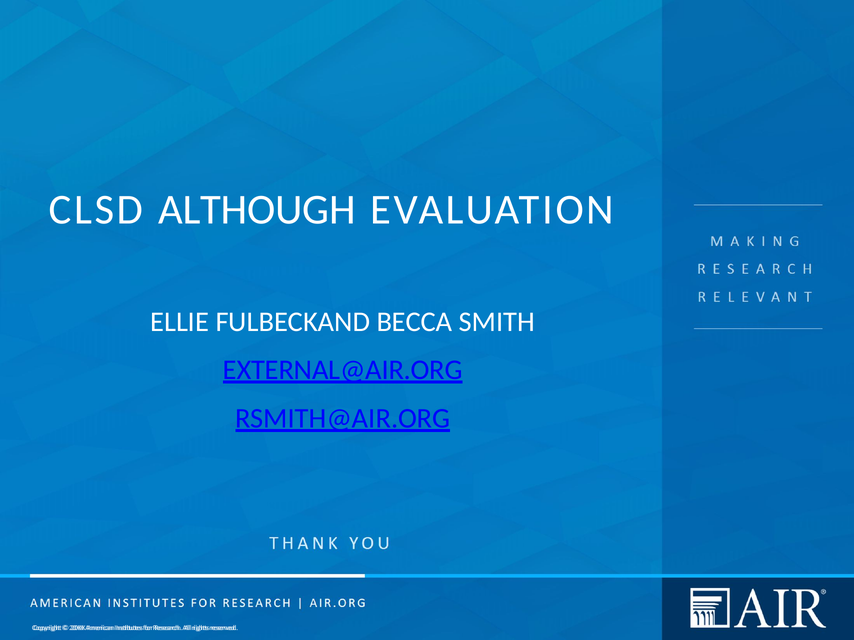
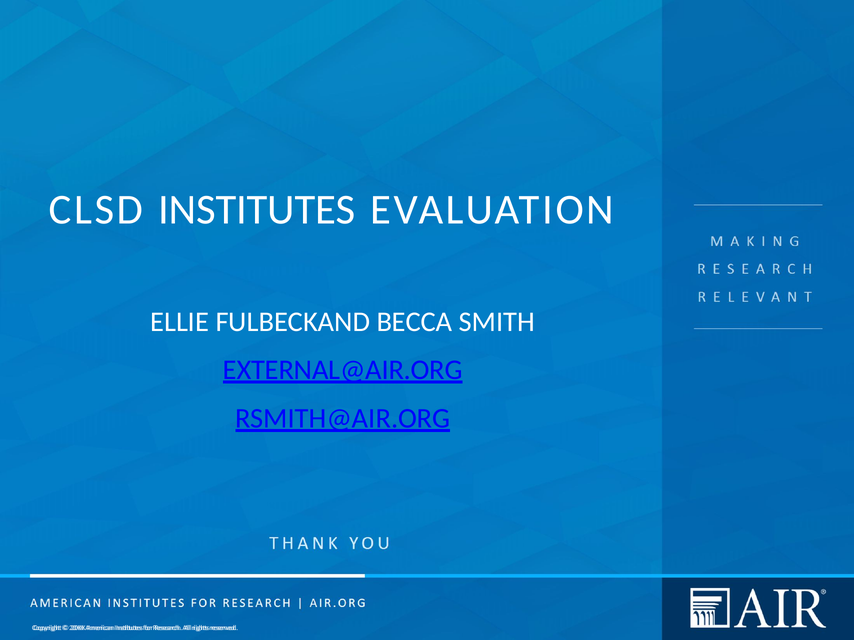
CLSD ALTHOUGH: ALTHOUGH -> INSTITUTES
